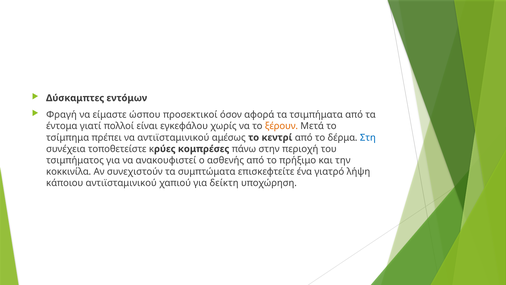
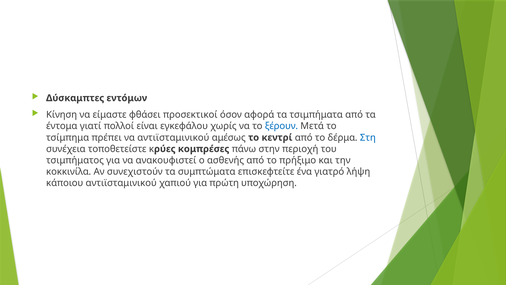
Φραγή: Φραγή -> Κίνηση
ώσπου: ώσπου -> φθάσει
ξέρουν colour: orange -> blue
δείκτη: δείκτη -> πρώτη
